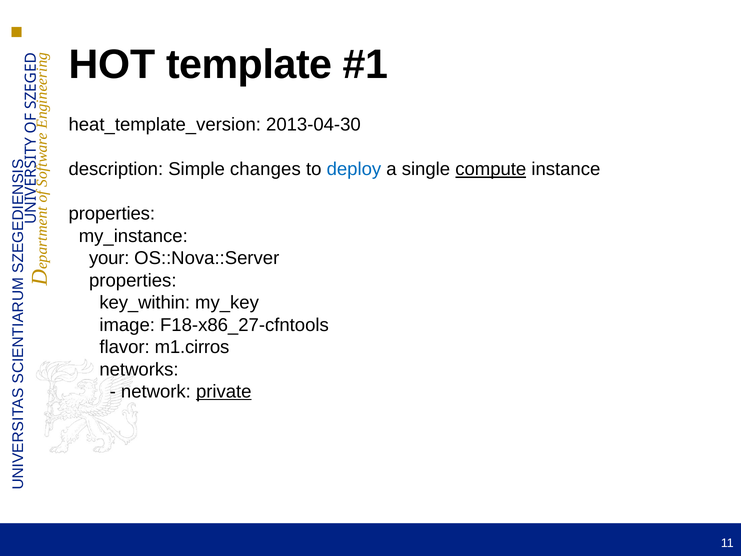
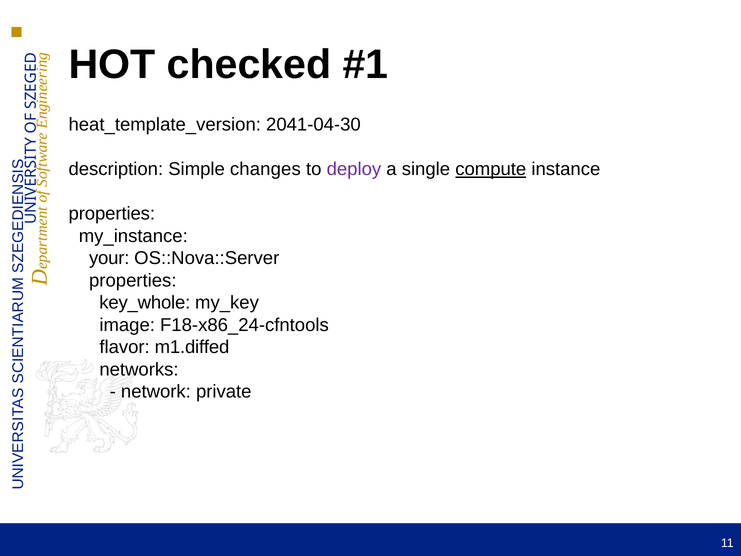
template: template -> checked
2013-04-30: 2013-04-30 -> 2041-04-30
deploy colour: blue -> purple
key_within: key_within -> key_whole
F18-x86_27-cfntools: F18-x86_27-cfntools -> F18-x86_24-cfntools
m1.cirros: m1.cirros -> m1.diffed
private underline: present -> none
